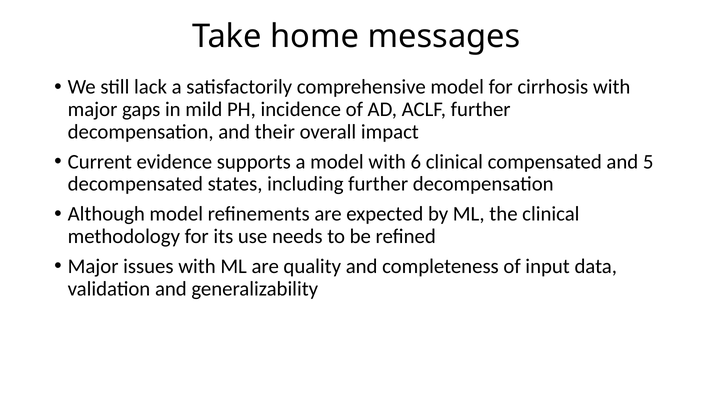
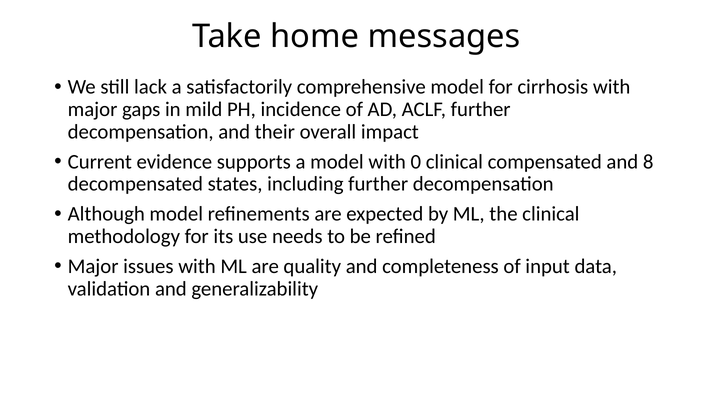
6: 6 -> 0
5: 5 -> 8
